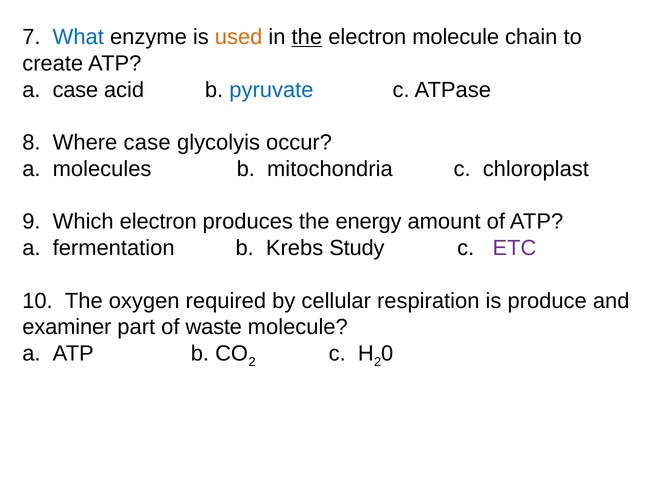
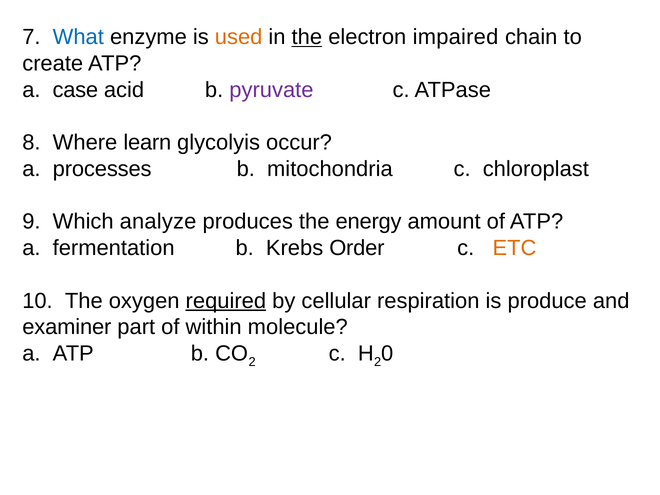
electron molecule: molecule -> impaired
pyruvate colour: blue -> purple
Where case: case -> learn
molecules: molecules -> processes
Which electron: electron -> analyze
Study: Study -> Order
ETC colour: purple -> orange
required underline: none -> present
waste: waste -> within
